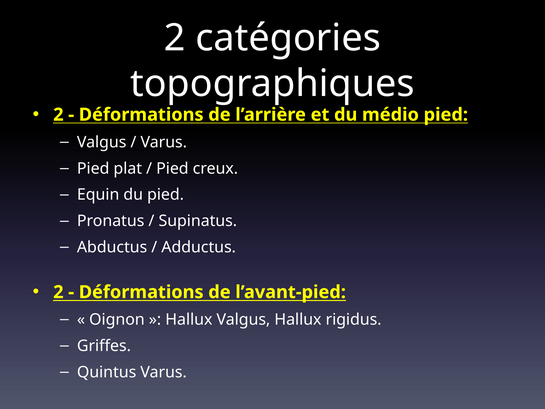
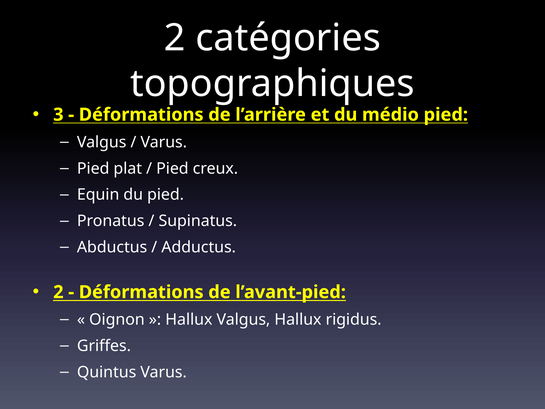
2 at (58, 115): 2 -> 3
